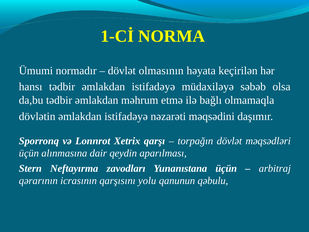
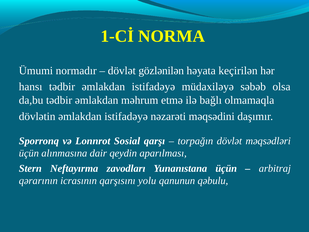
olmasının: olmasının -> gözlənilən
Xetrix: Xetrix -> Sosial
